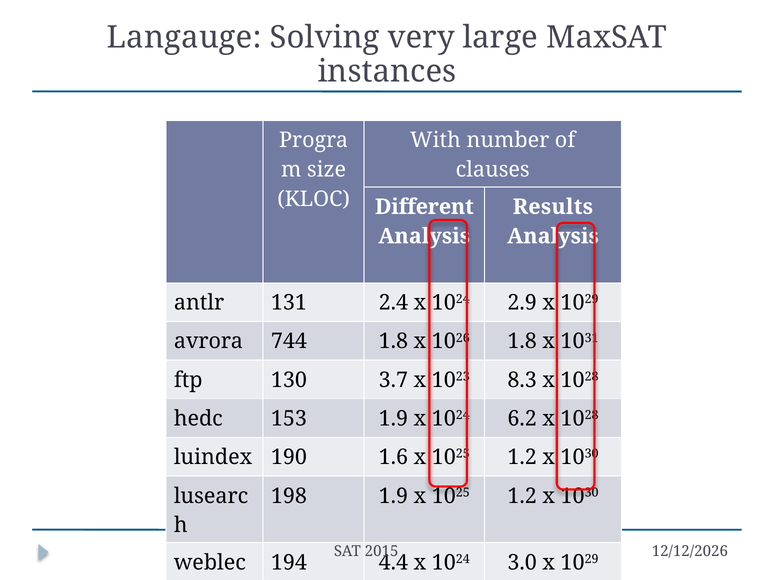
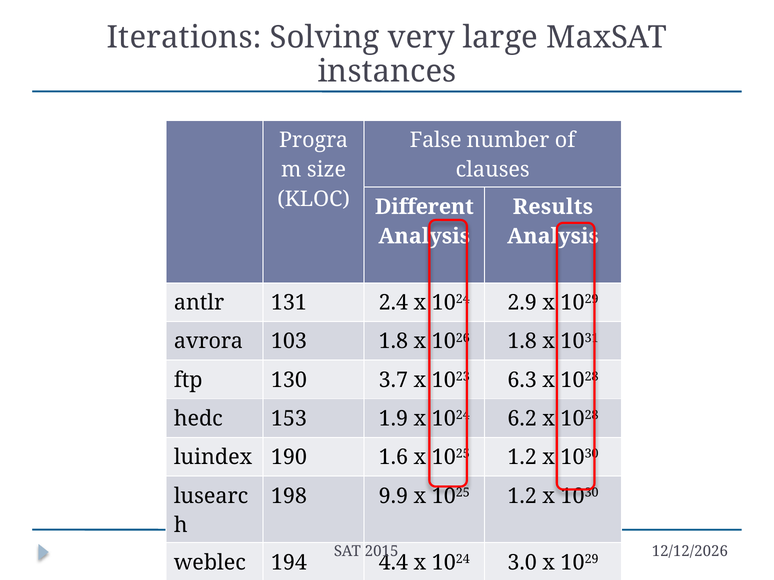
Langauge: Langauge -> Iterations
With: With -> False
744: 744 -> 103
8.3: 8.3 -> 6.3
198 1.9: 1.9 -> 9.9
